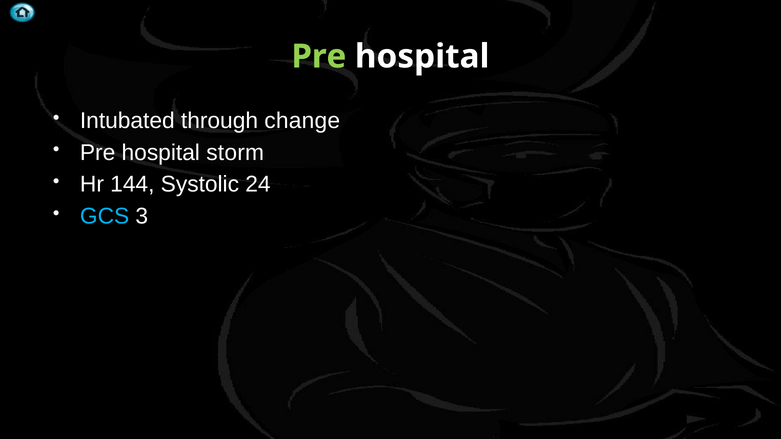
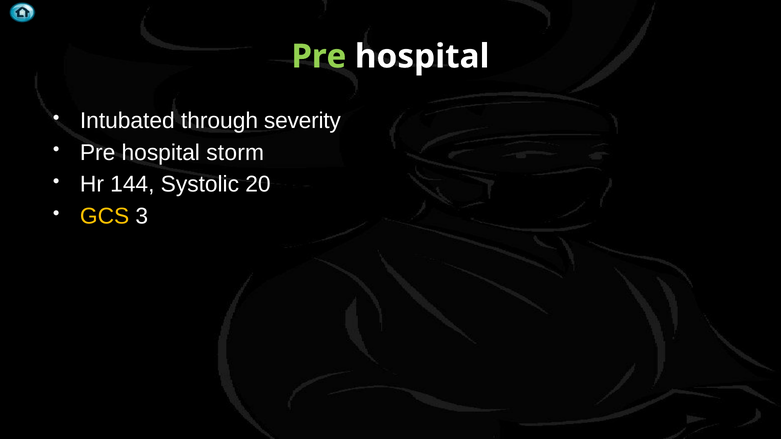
change: change -> severity
24: 24 -> 20
GCS colour: light blue -> yellow
